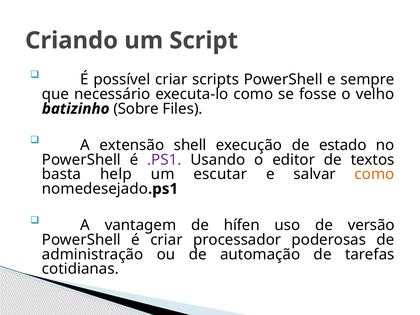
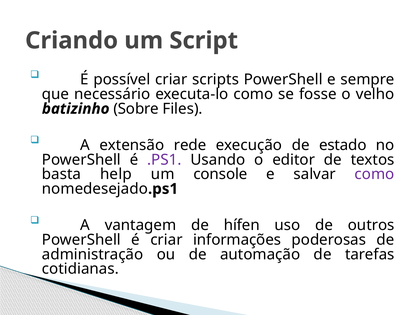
shell: shell -> rede
escutar: escutar -> console
como at (375, 174) colour: orange -> purple
versão: versão -> outros
processador: processador -> informações
